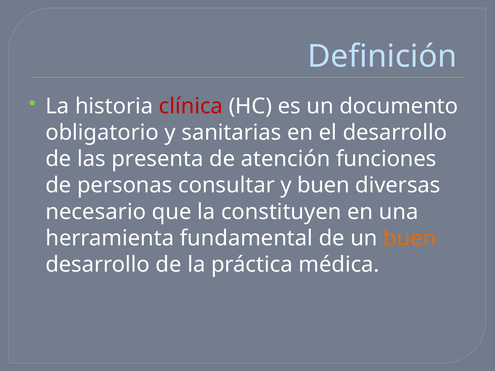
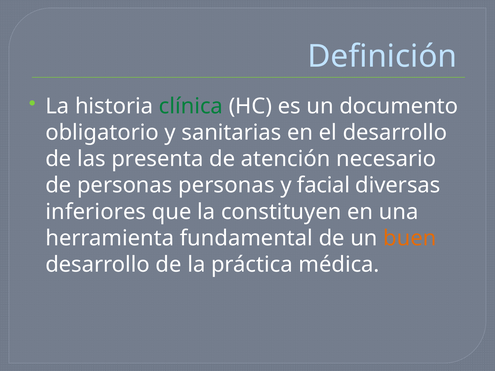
clínica colour: red -> green
funciones: funciones -> necesario
personas consultar: consultar -> personas
y buen: buen -> facial
necesario: necesario -> inferiores
